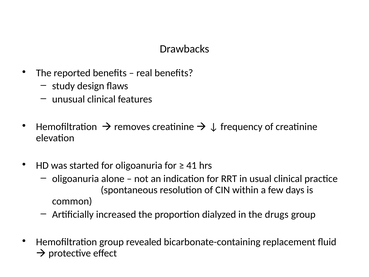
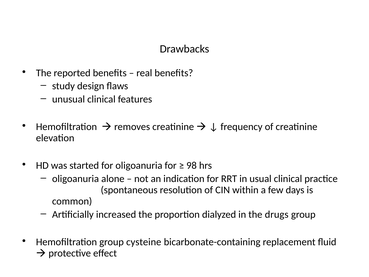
41: 41 -> 98
revealed: revealed -> cysteine
